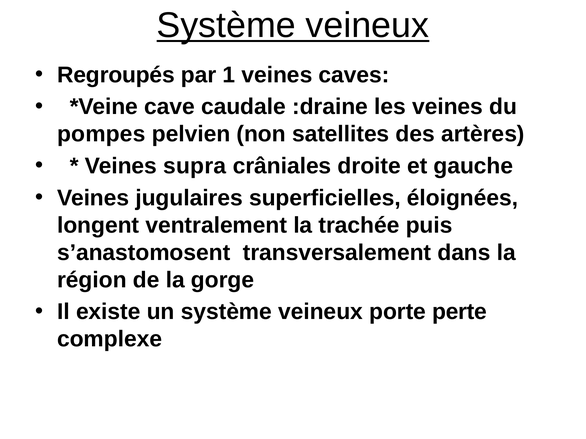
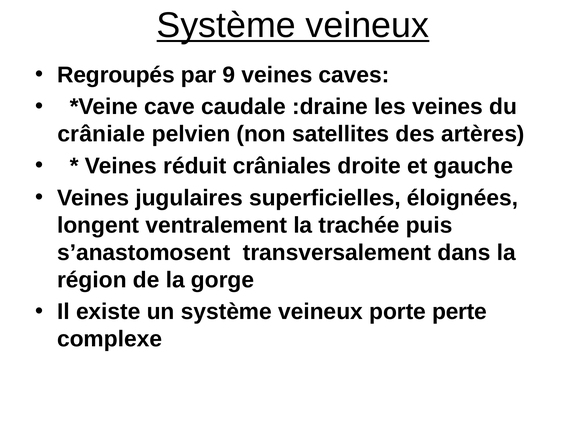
1: 1 -> 9
pompes: pompes -> crâniale
supra: supra -> réduit
